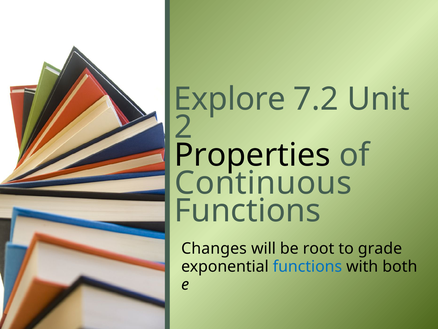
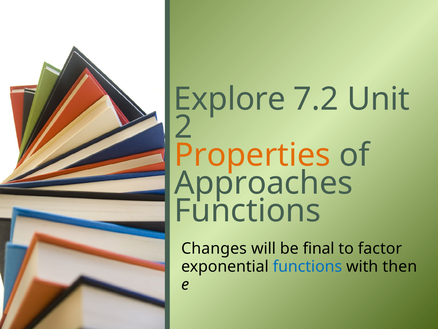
Properties colour: black -> orange
Continuous: Continuous -> Approaches
root: root -> final
grade: grade -> factor
both: both -> then
